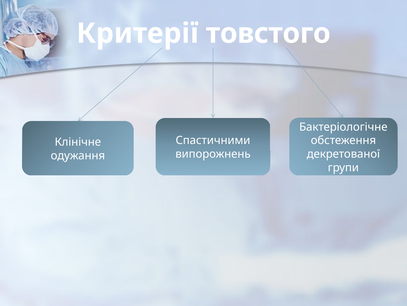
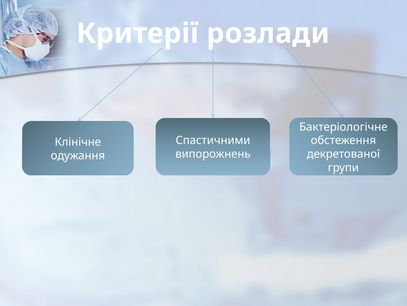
товстого: товстого -> розлади
